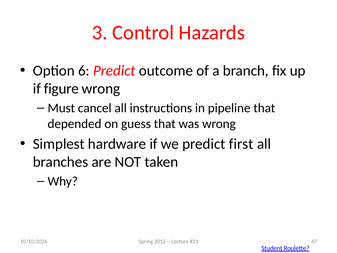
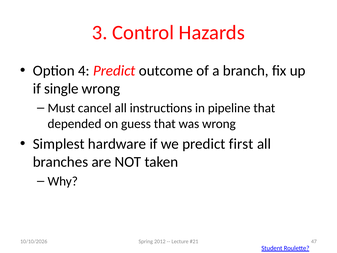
6: 6 -> 4
figure: figure -> single
